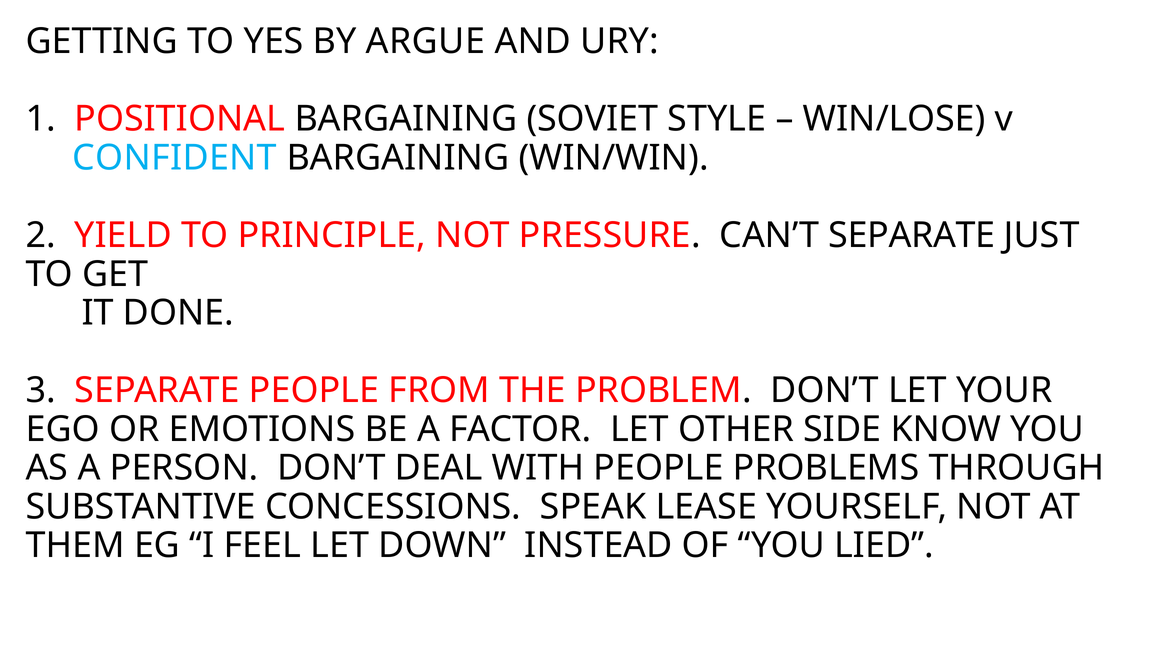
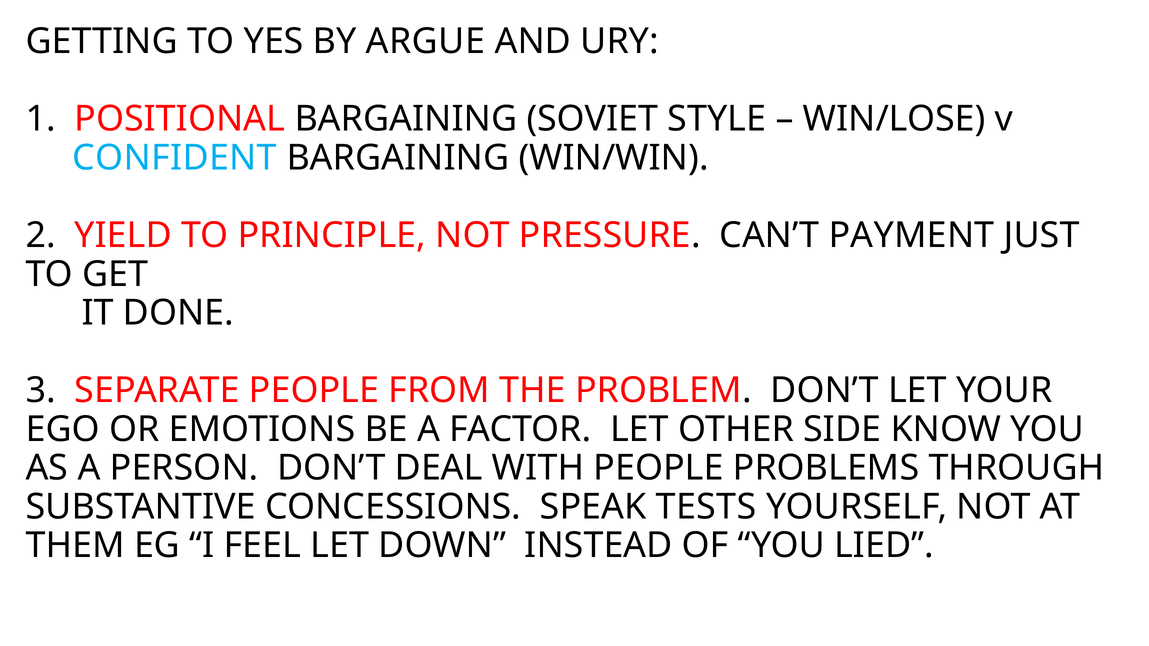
CAN’T SEPARATE: SEPARATE -> PAYMENT
LEASE: LEASE -> TESTS
